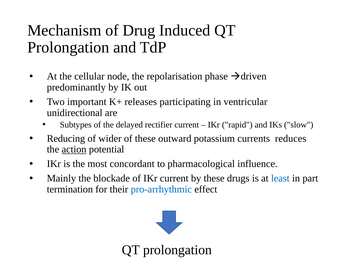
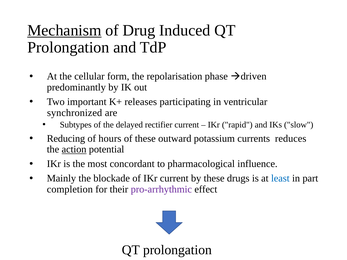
Mechanism underline: none -> present
node: node -> form
unidirectional: unidirectional -> synchronized
wider: wider -> hours
termination: termination -> completion
pro-arrhythmic colour: blue -> purple
